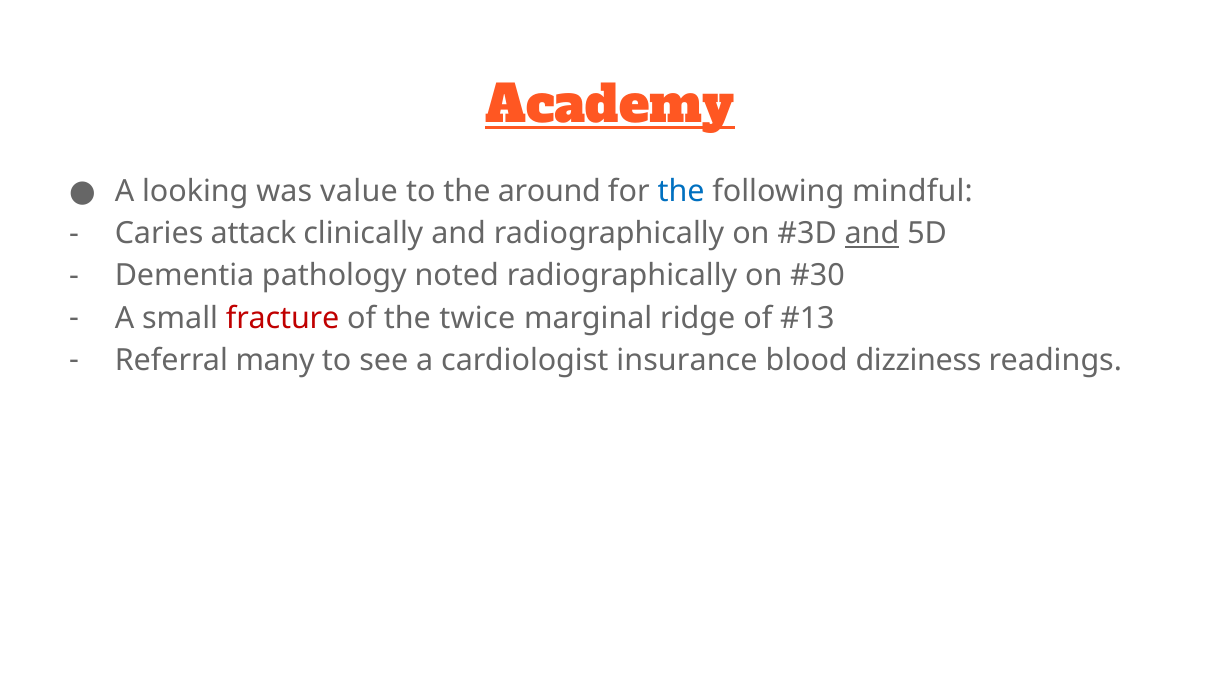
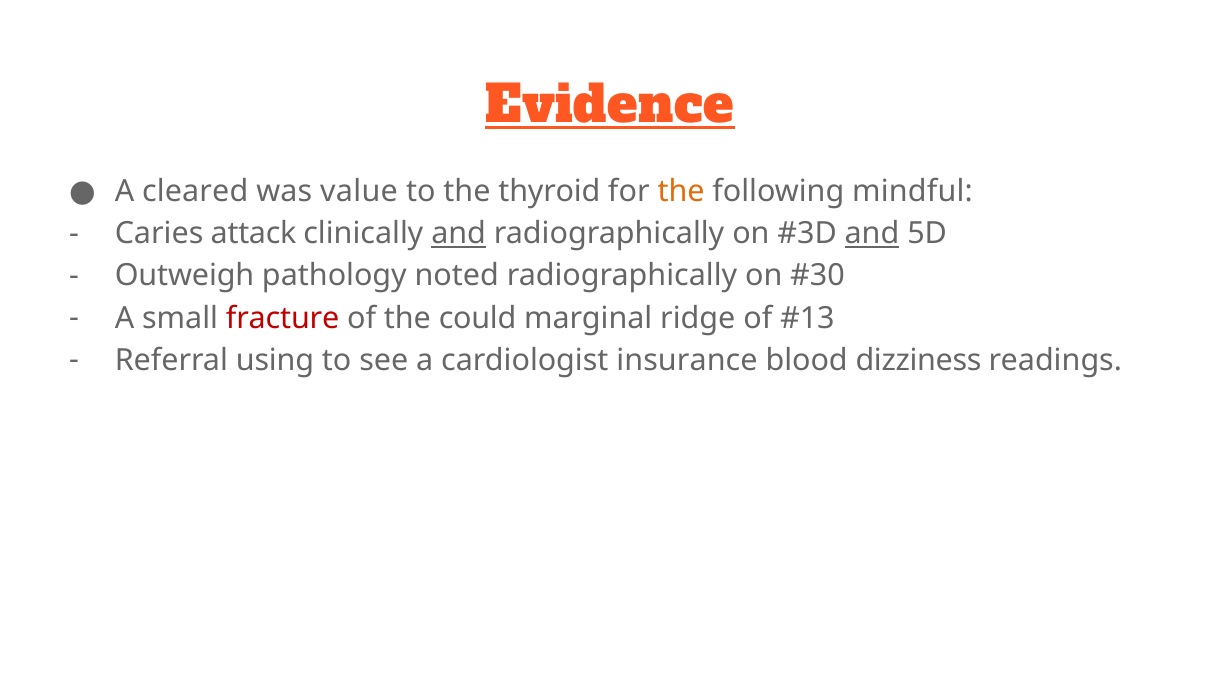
Academy: Academy -> Evidence
looking: looking -> cleared
around: around -> thyroid
the at (681, 192) colour: blue -> orange
and at (459, 234) underline: none -> present
Dementia: Dementia -> Outweigh
twice: twice -> could
many: many -> using
